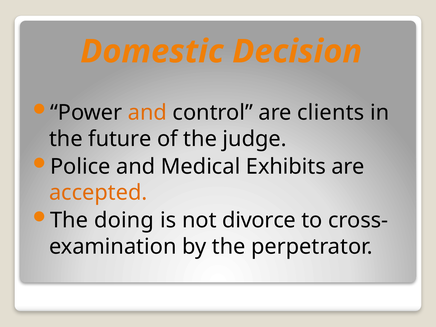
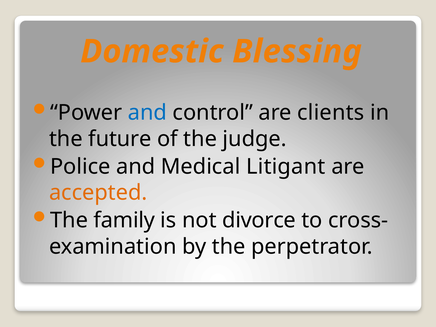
Decision: Decision -> Blessing
and at (147, 113) colour: orange -> blue
Exhibits: Exhibits -> Litigant
doing: doing -> family
